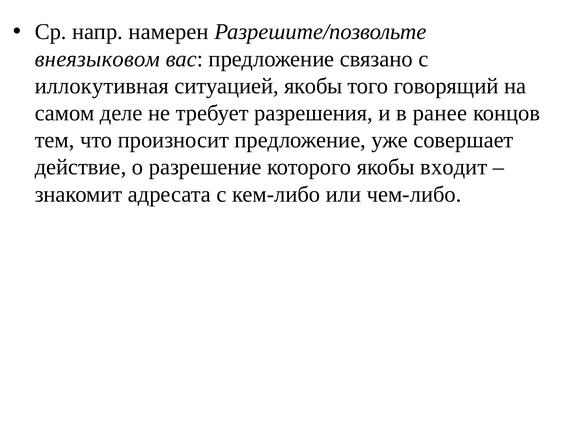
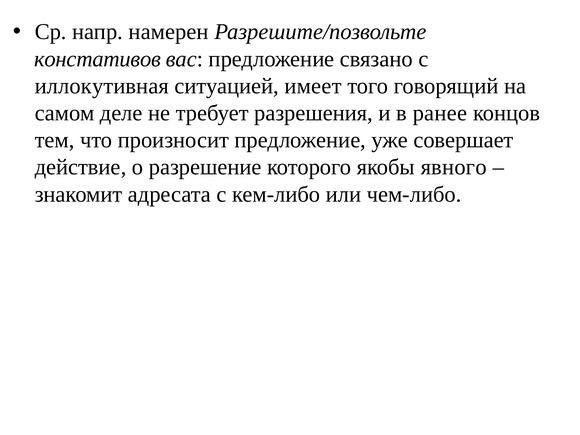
внеязыковом: внеязыковом -> констативов
ситуацией якобы: якобы -> имеет
входит: входит -> явного
